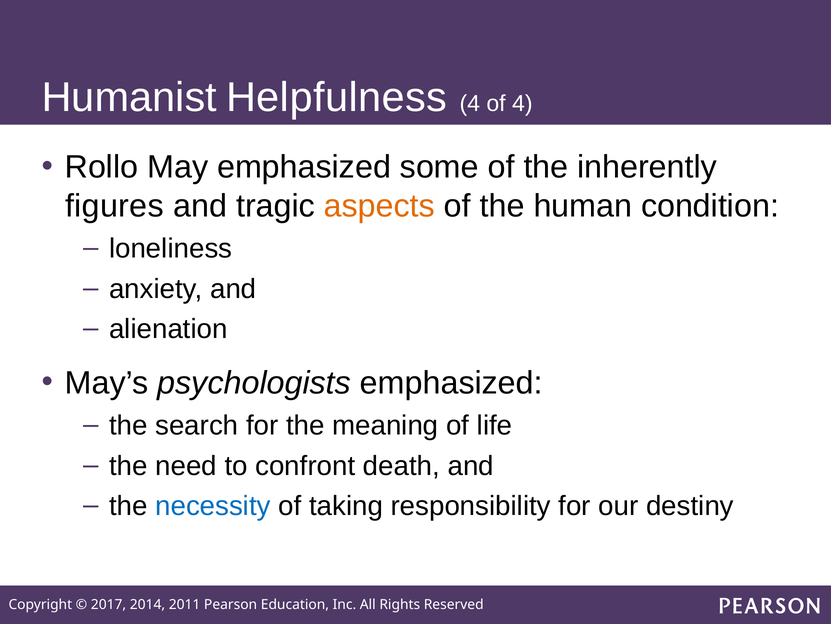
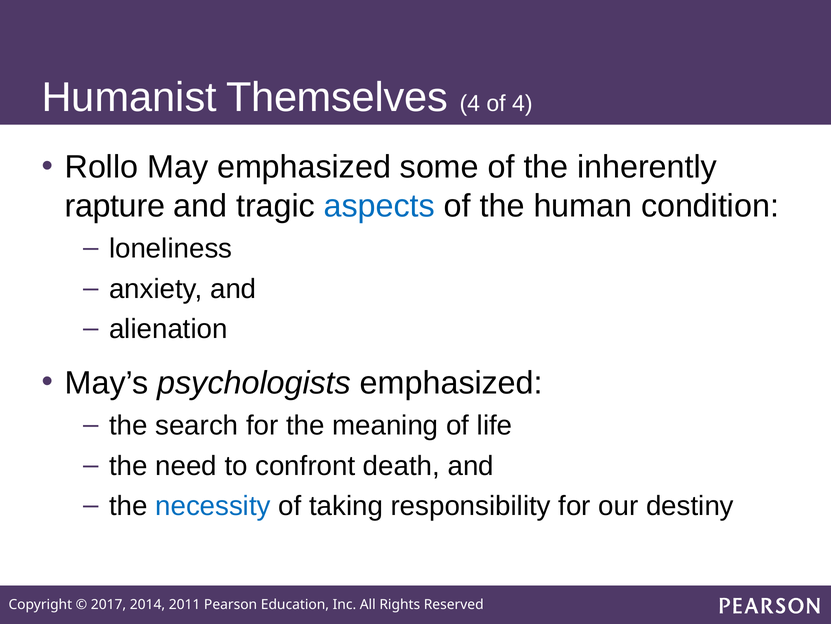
Helpfulness: Helpfulness -> Themselves
figures: figures -> rapture
aspects colour: orange -> blue
